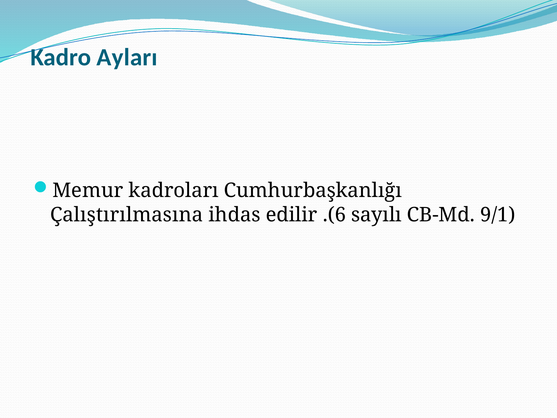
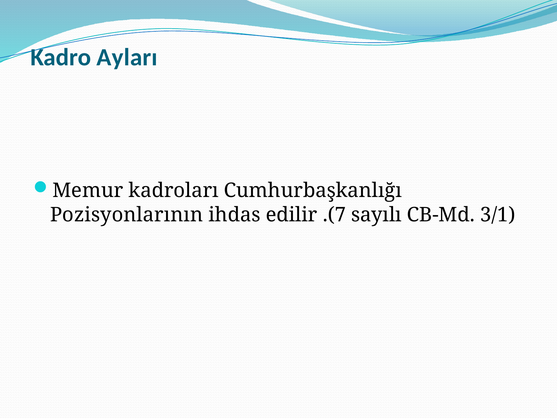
Çalıştırılmasına: Çalıştırılmasına -> Pozisyonlarının
.(6: .(6 -> .(7
9/1: 9/1 -> 3/1
